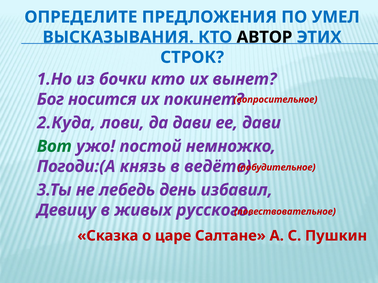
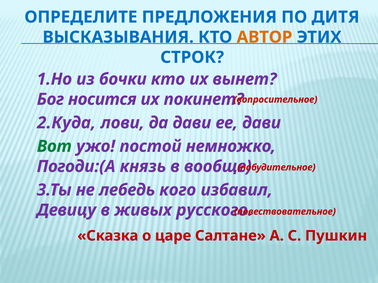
УМЕЛ: УМЕЛ -> ДИТЯ
АВТОР colour: black -> orange
ведёте: ведёте -> вообще
день: день -> кого
